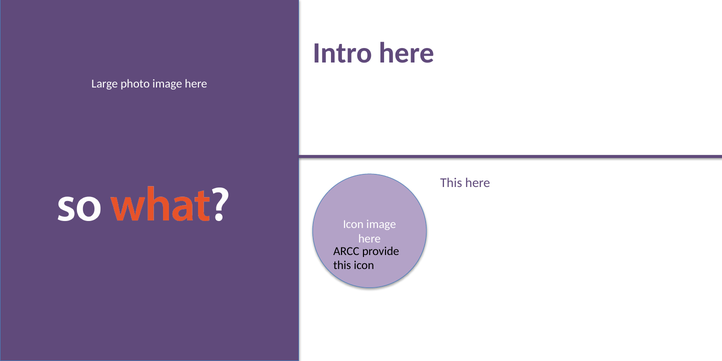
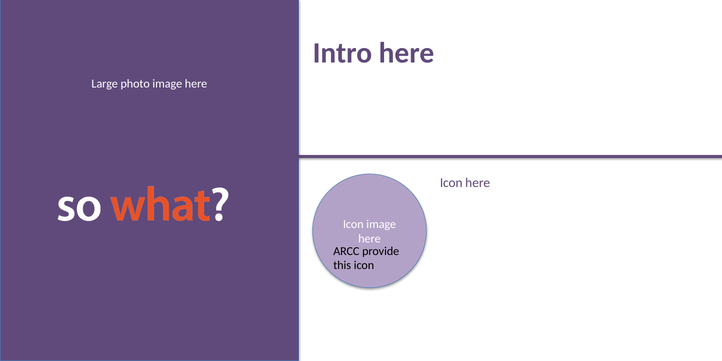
This at (451, 183): This -> Icon
